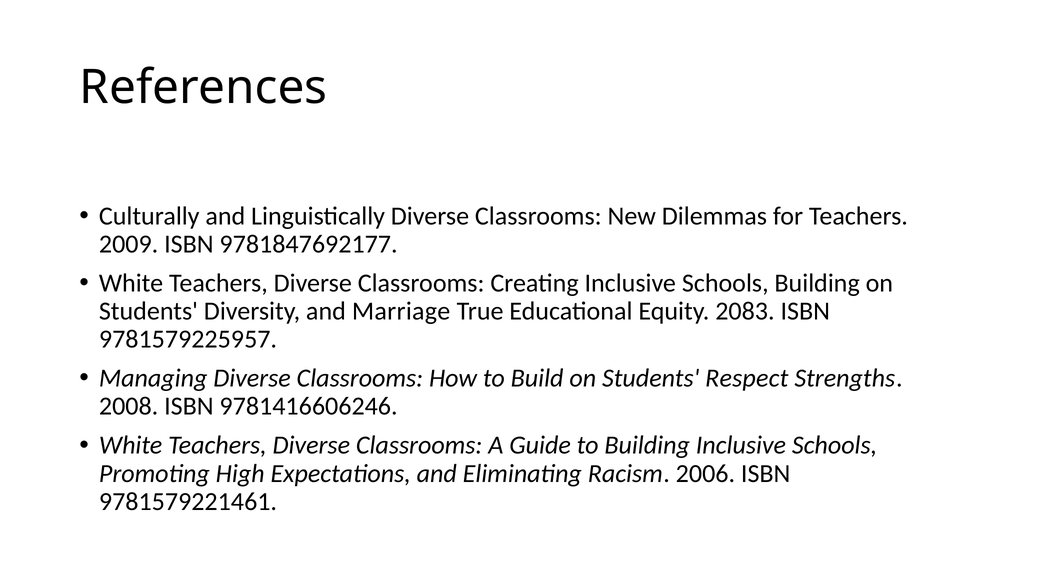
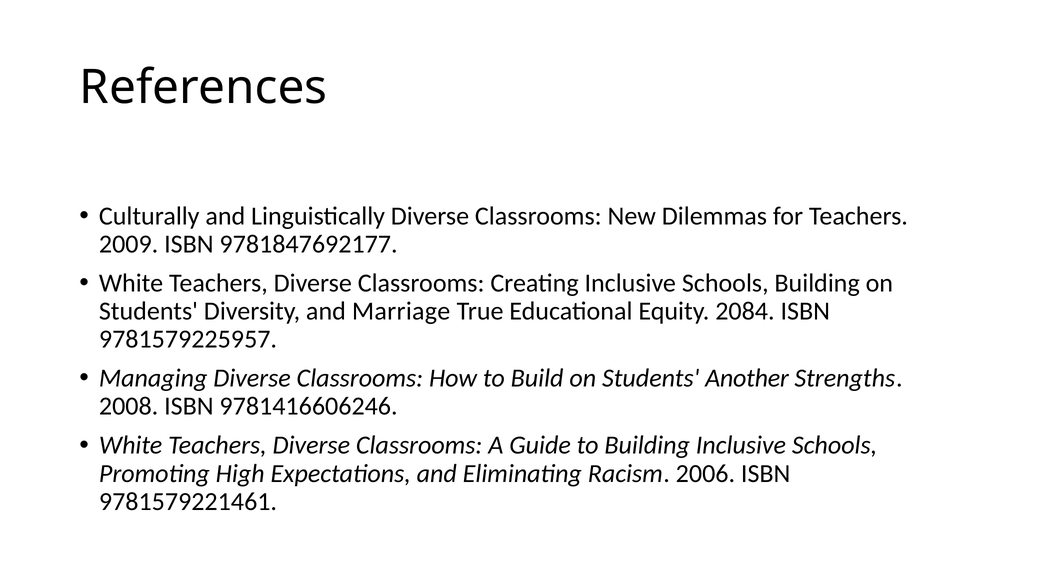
2083: 2083 -> 2084
Respect: Respect -> Another
